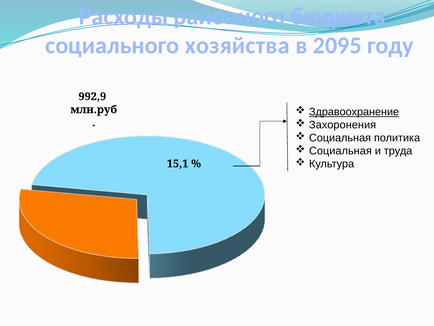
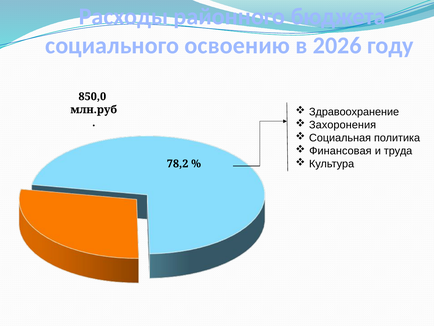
хозяйства: хозяйства -> освоению
2095: 2095 -> 2026
992,9: 992,9 -> 850,0
Здравоохранение underline: present -> none
Социальная at (340, 151): Социальная -> Финансовая
15,1: 15,1 -> 78,2
